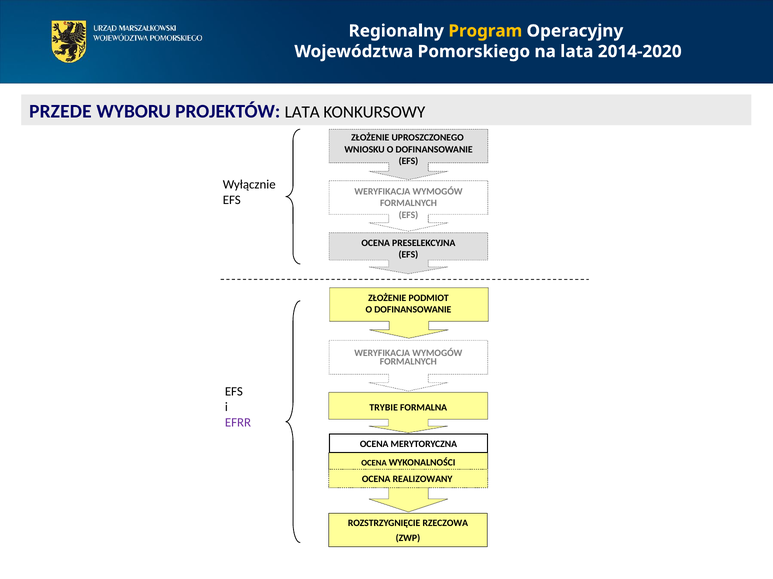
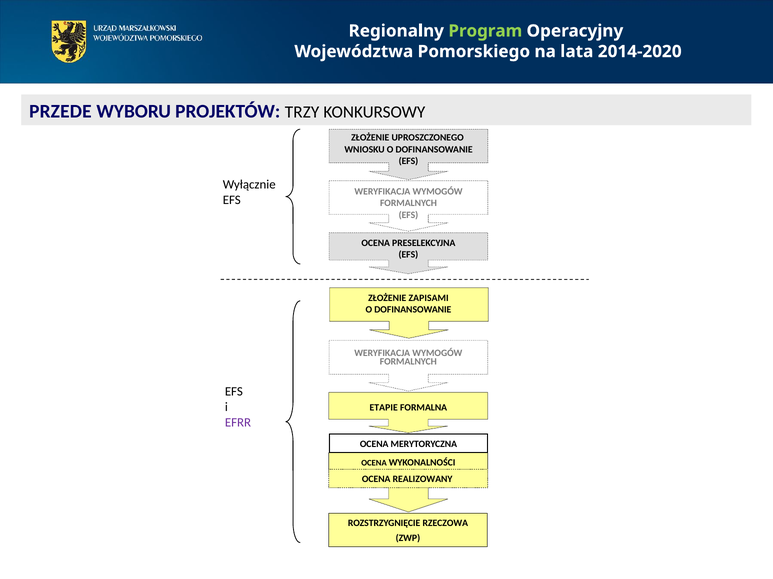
Program colour: yellow -> light green
PROJEKTÓW LATA: LATA -> TRZY
PODMIOT: PODMIOT -> ZAPISAMI
TRYBIE: TRYBIE -> ETAPIE
